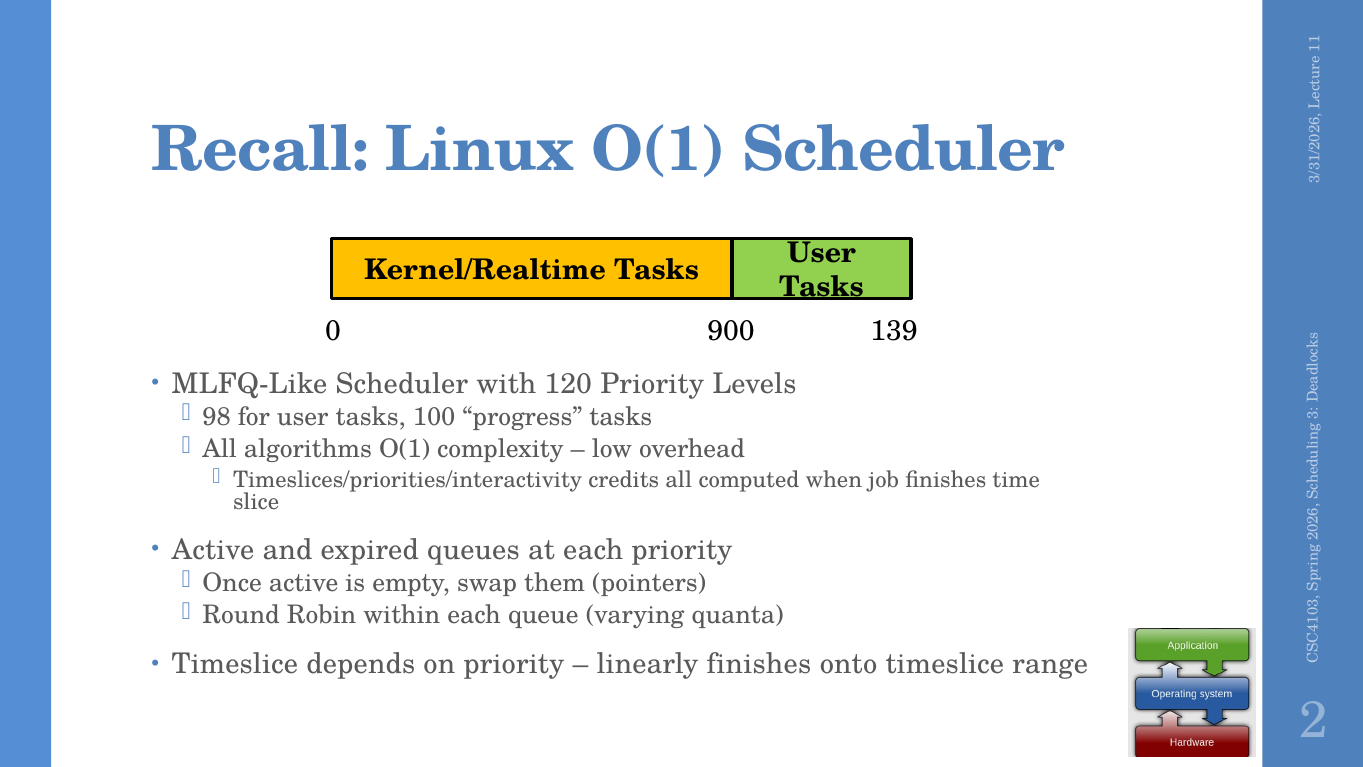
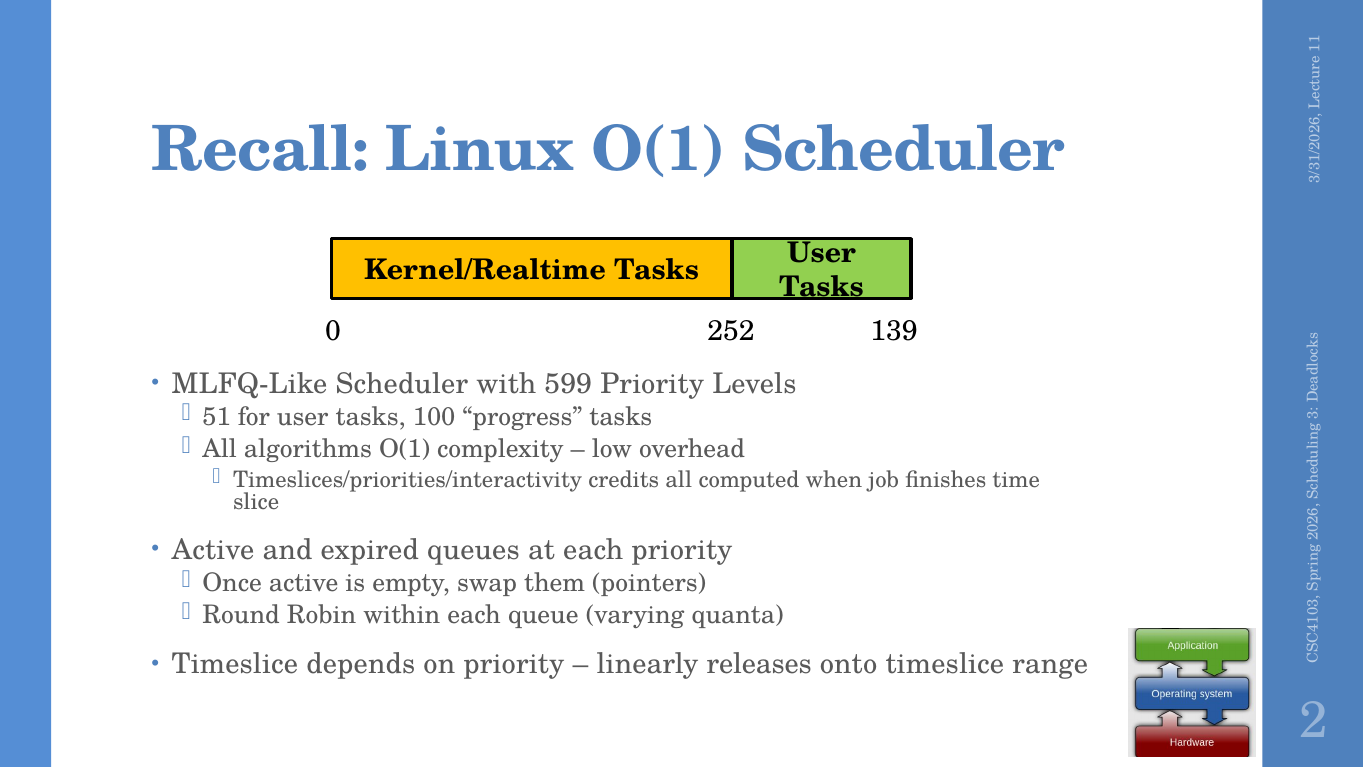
900: 900 -> 252
120: 120 -> 599
98: 98 -> 51
linearly finishes: finishes -> releases
